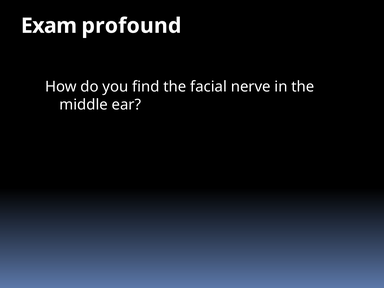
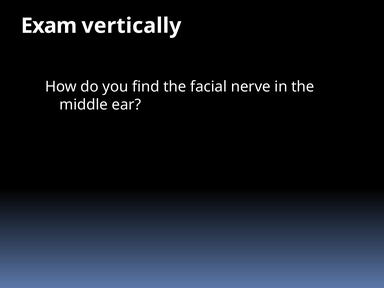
profound: profound -> vertically
